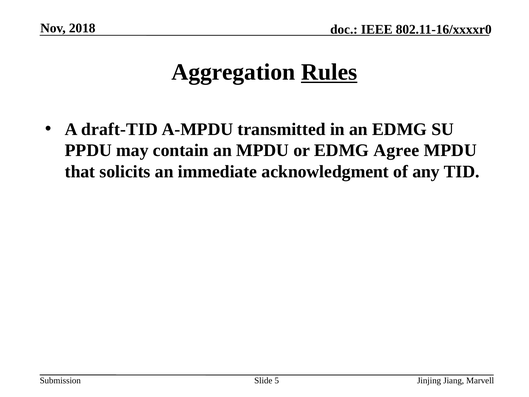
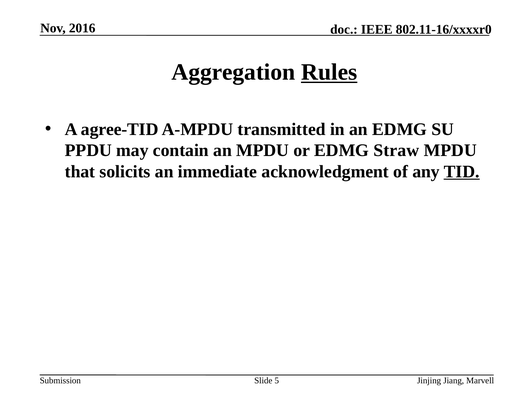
2018: 2018 -> 2016
draft-TID: draft-TID -> agree-TID
Agree: Agree -> Straw
TID underline: none -> present
